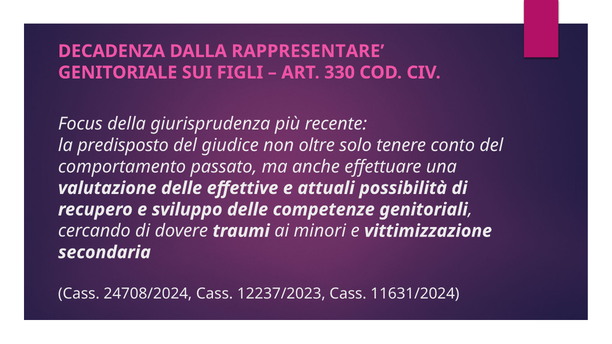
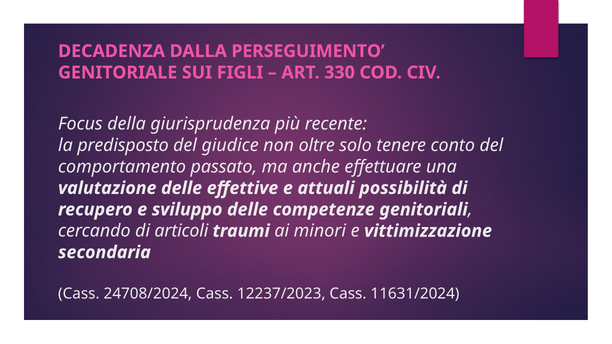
RAPPRESENTARE: RAPPRESENTARE -> PERSEGUIMENTO
dovere: dovere -> articoli
